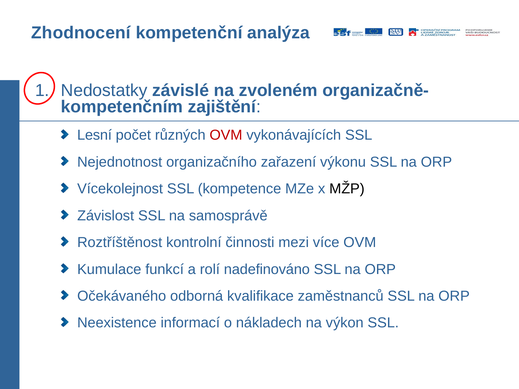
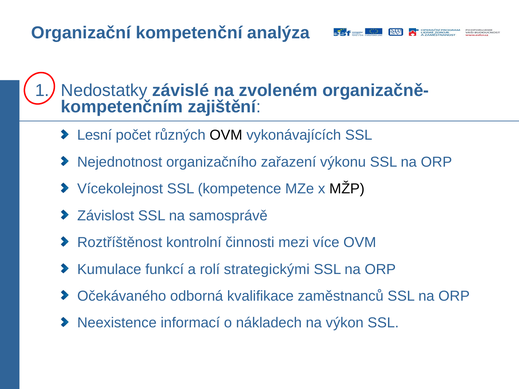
Zhodnocení: Zhodnocení -> Organizační
OVM at (226, 135) colour: red -> black
nadefinováno: nadefinováno -> strategickými
